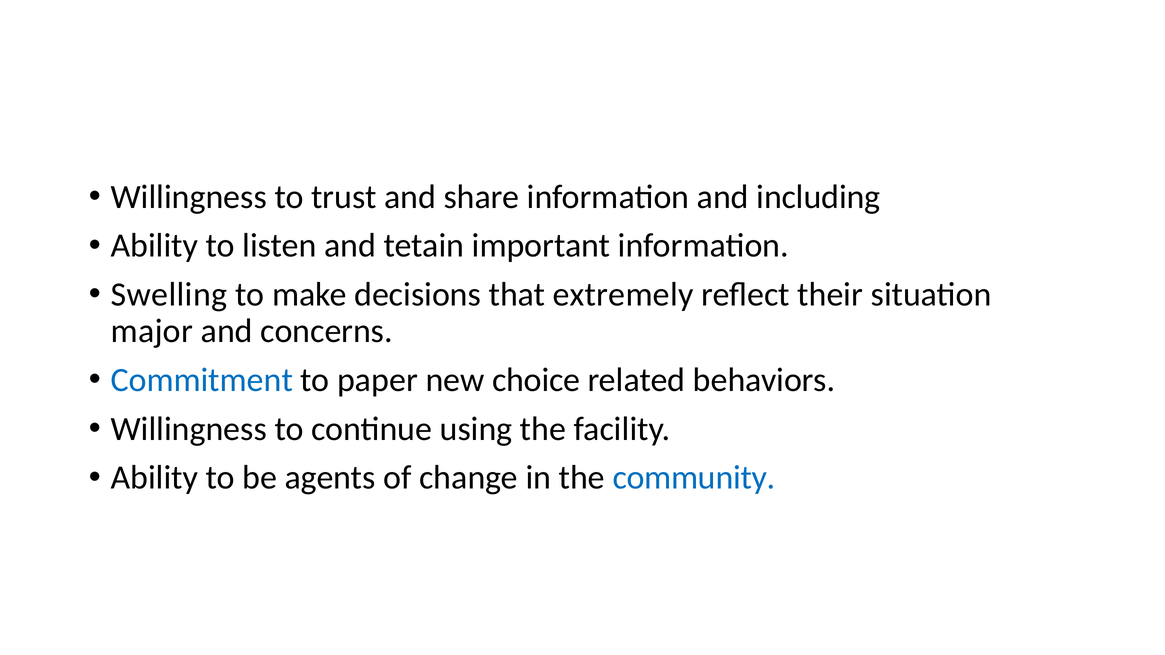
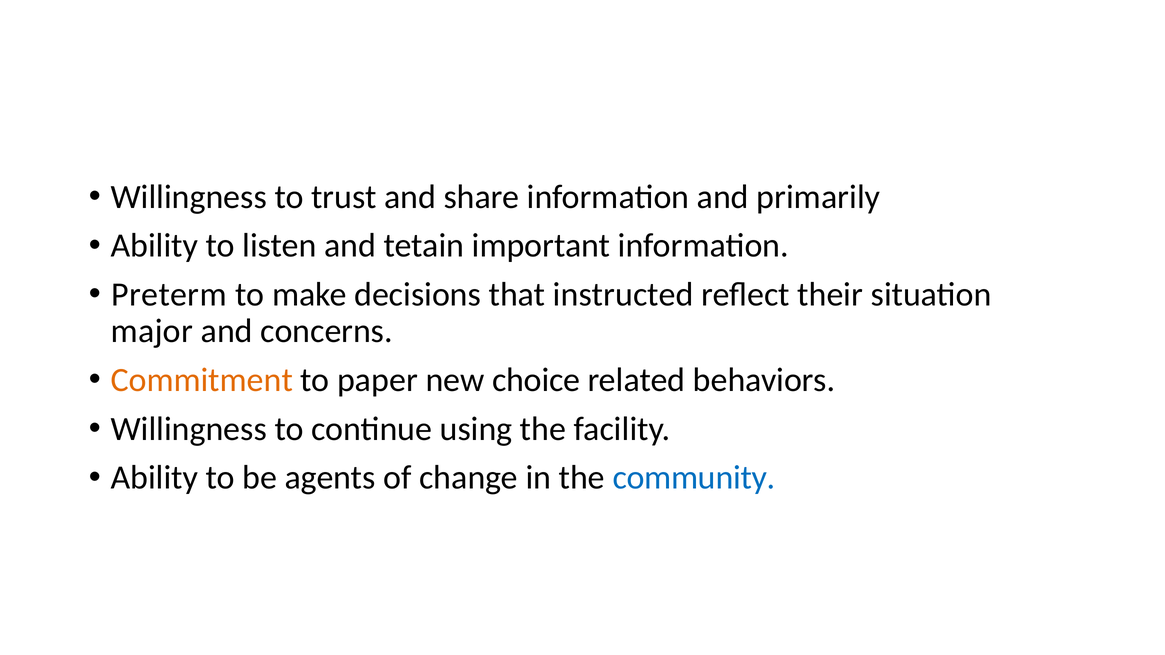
including: including -> primarily
Swelling: Swelling -> Preterm
extremely: extremely -> instructed
Commitment colour: blue -> orange
